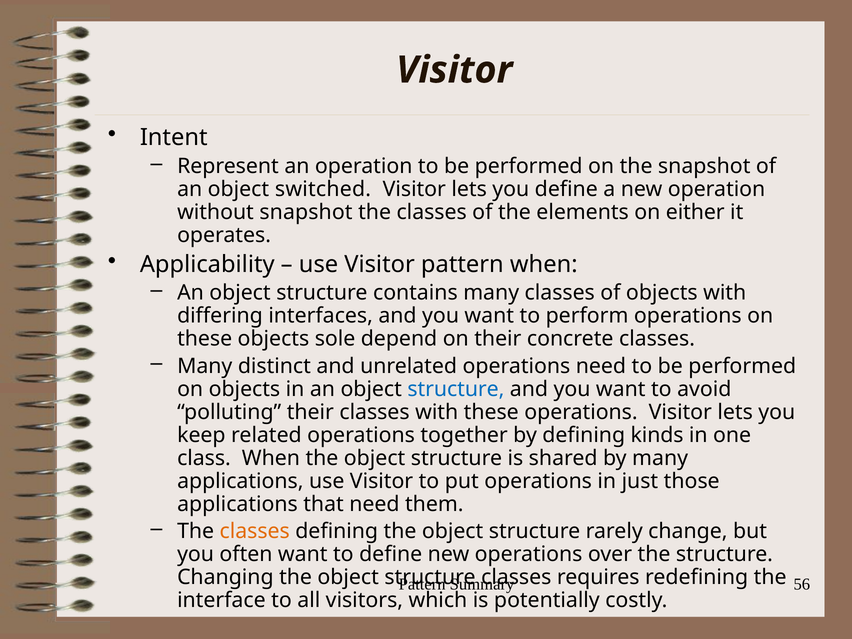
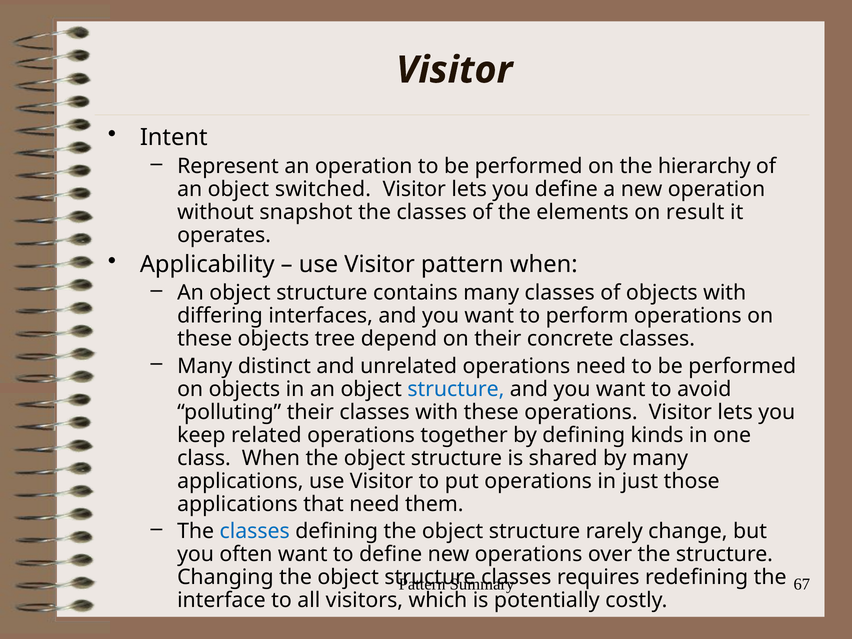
the snapshot: snapshot -> hierarchy
either: either -> result
sole: sole -> tree
classes at (255, 531) colour: orange -> blue
56: 56 -> 67
